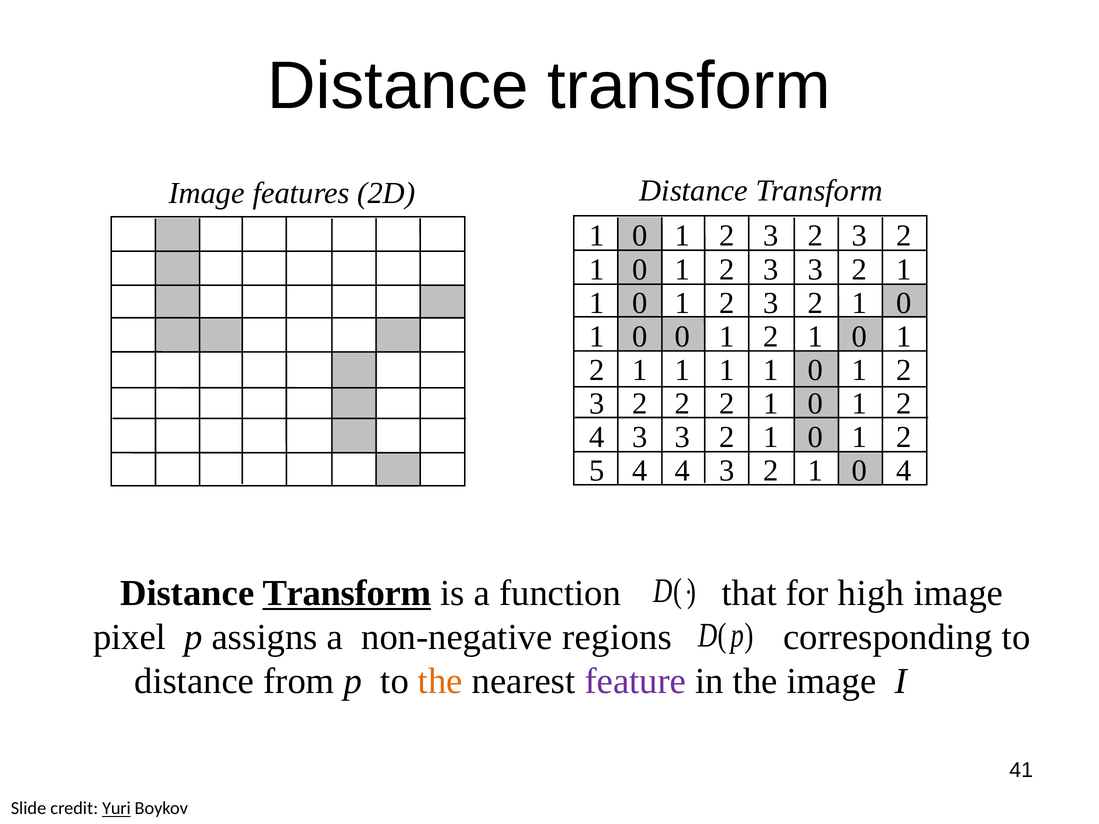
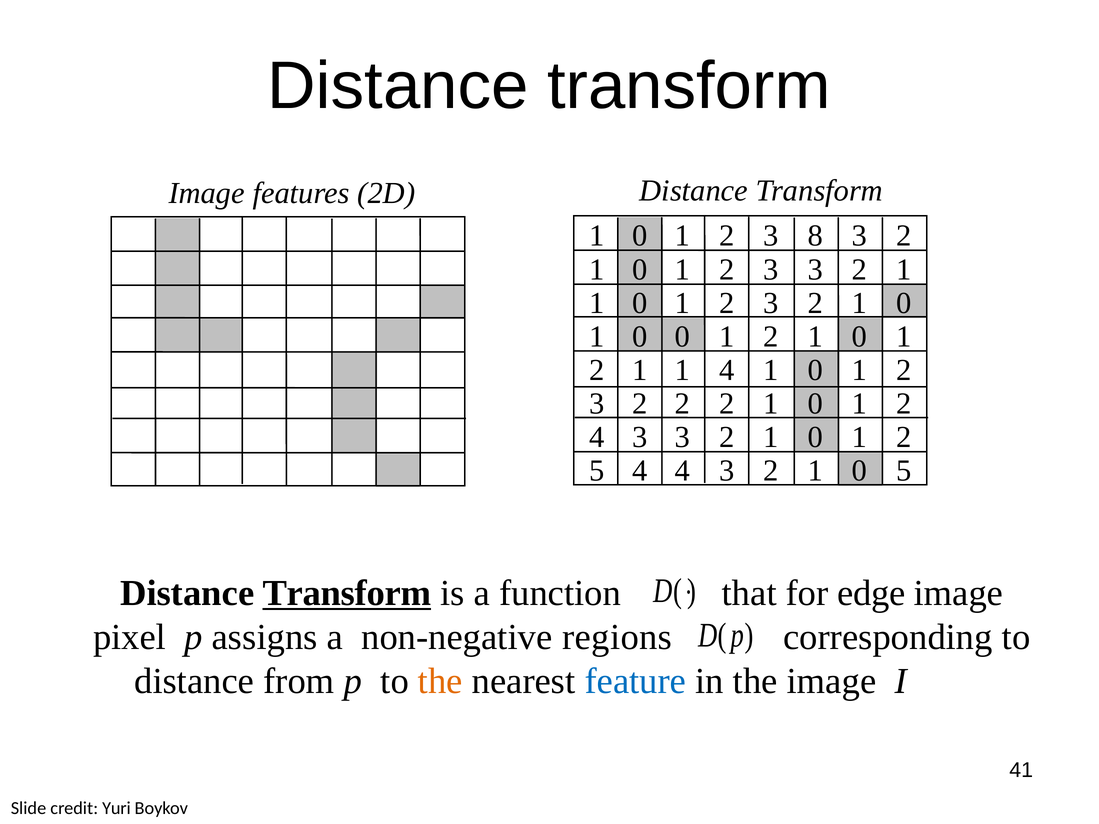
2 at (815, 236): 2 -> 8
2 1 1 1: 1 -> 4
0 4: 4 -> 5
high: high -> edge
feature colour: purple -> blue
Yuri underline: present -> none
